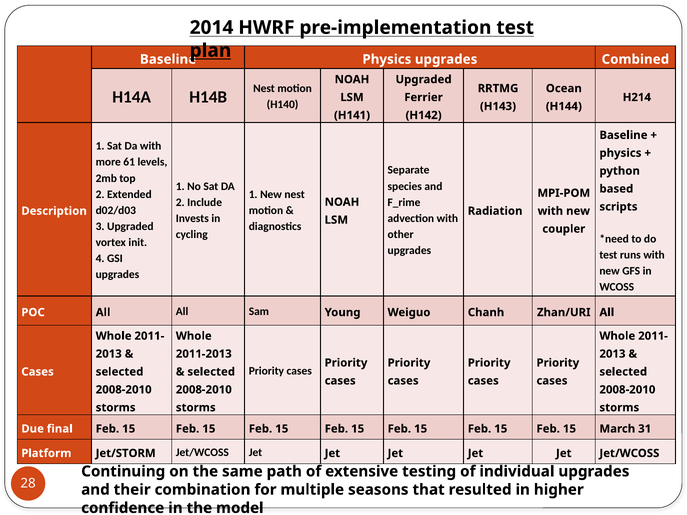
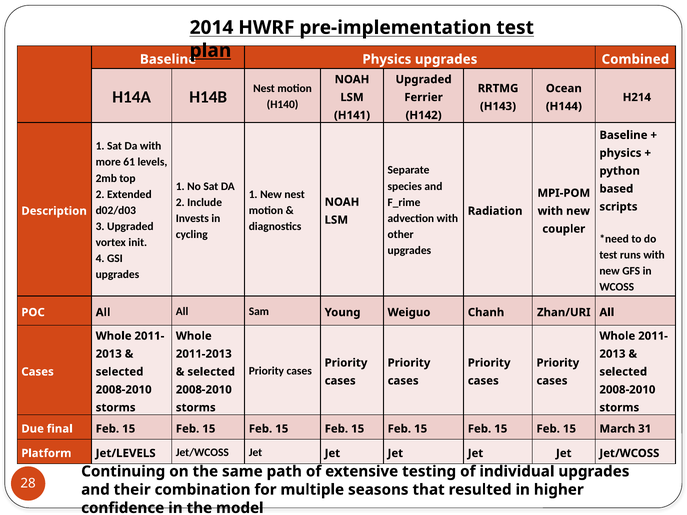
Jet/STORM: Jet/STORM -> Jet/LEVELS
